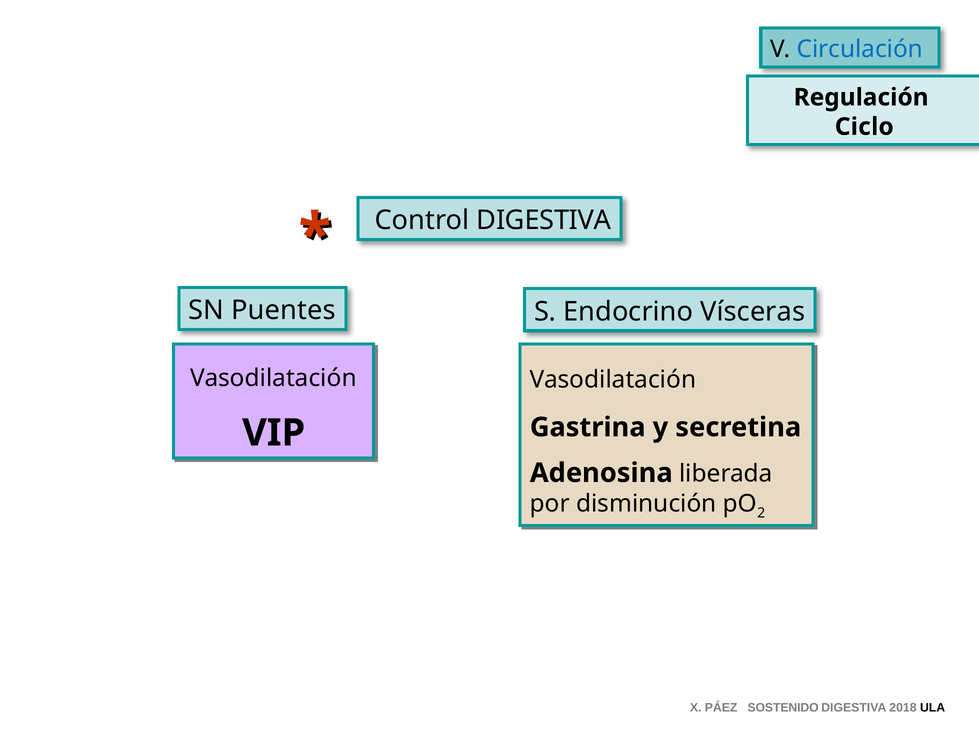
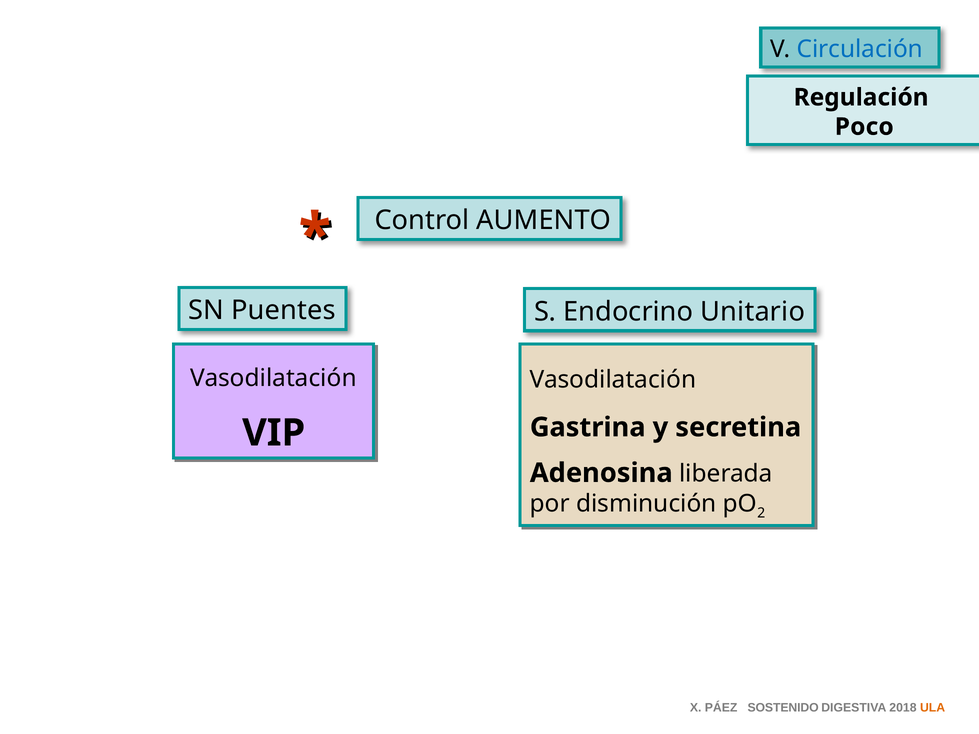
Ciclo: Ciclo -> Poco
Control DIGESTIVA: DIGESTIVA -> AUMENTO
Vísceras: Vísceras -> Unitario
ULA colour: black -> orange
